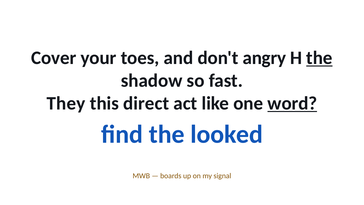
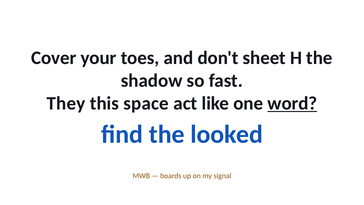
angry: angry -> sheet
the at (319, 58) underline: present -> none
direct: direct -> space
